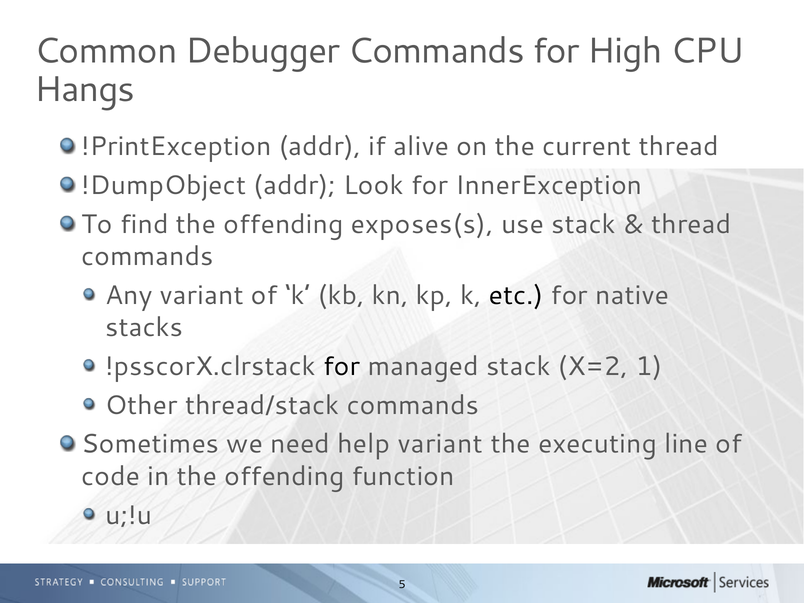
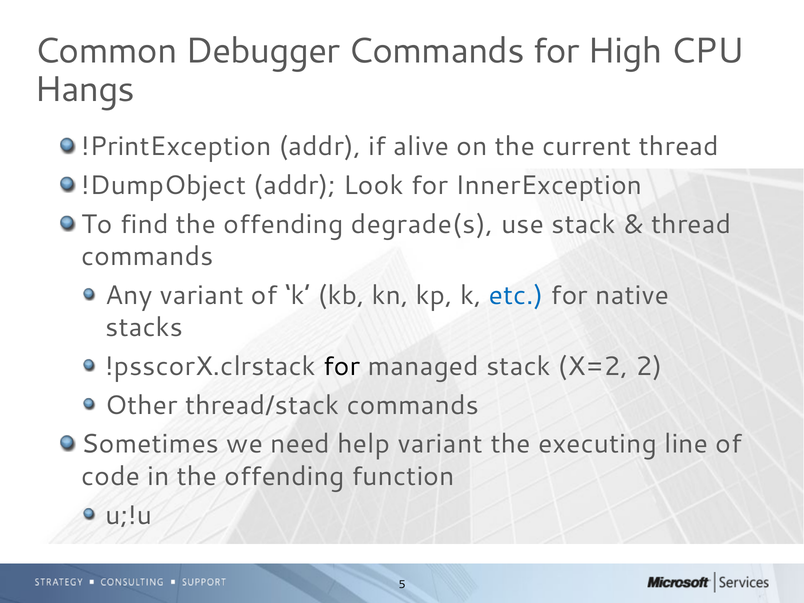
exposes(s: exposes(s -> degrade(s
etc colour: black -> blue
1: 1 -> 2
